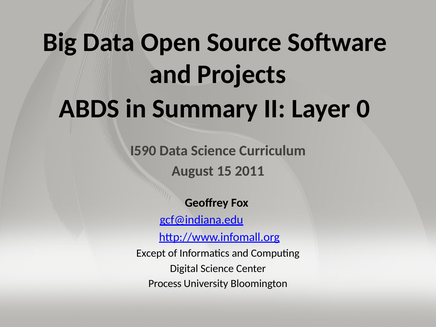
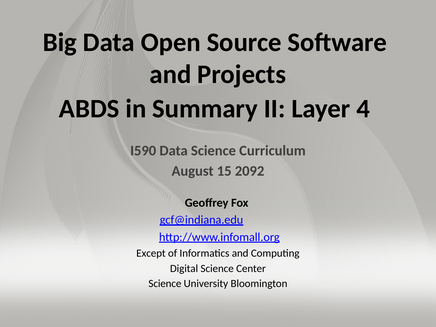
0: 0 -> 4
2011: 2011 -> 2092
Process at (165, 284): Process -> Science
